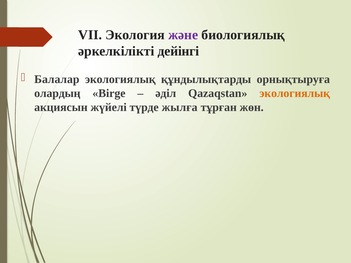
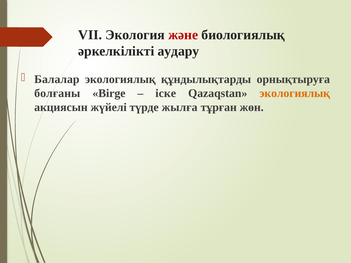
және colour: purple -> red
дейінгі: дейінгі -> аудару
олардың: олардың -> болғаны
әділ: әділ -> іске
